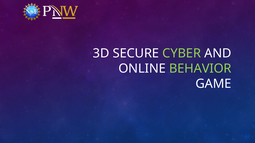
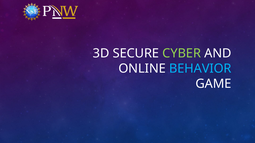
BEHAVIOR colour: light green -> light blue
